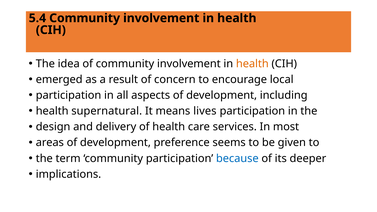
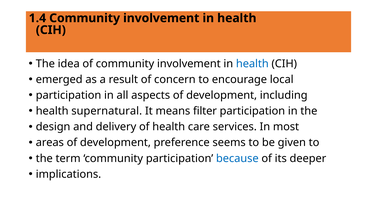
5.4: 5.4 -> 1.4
health at (252, 64) colour: orange -> blue
lives: lives -> filter
